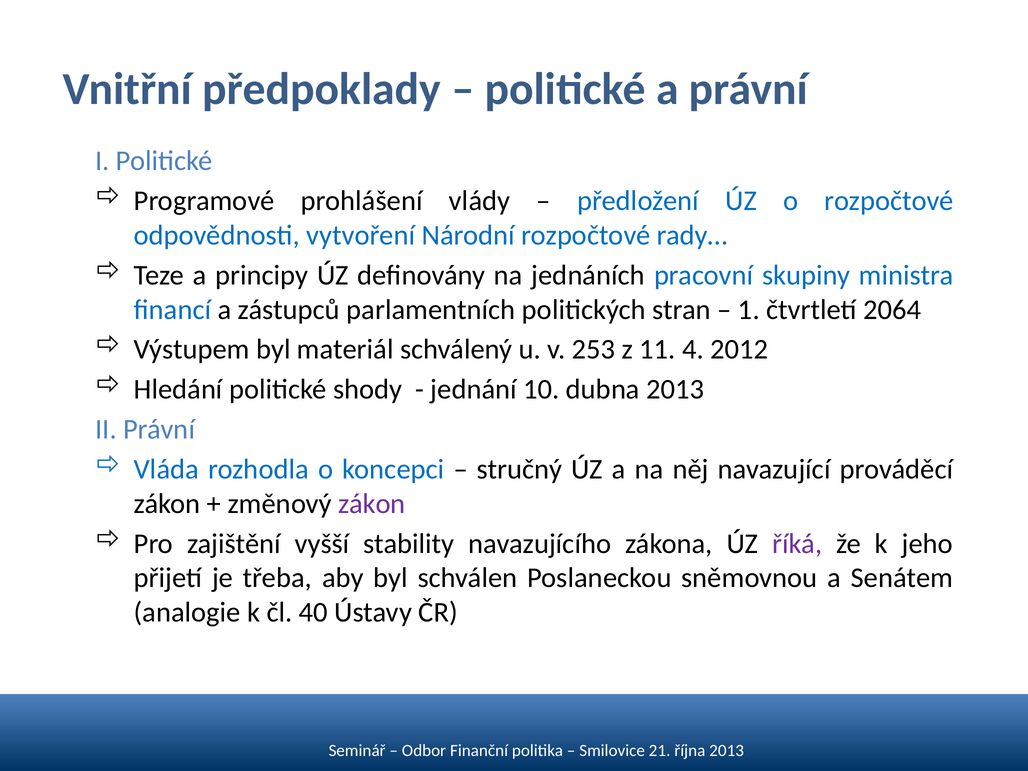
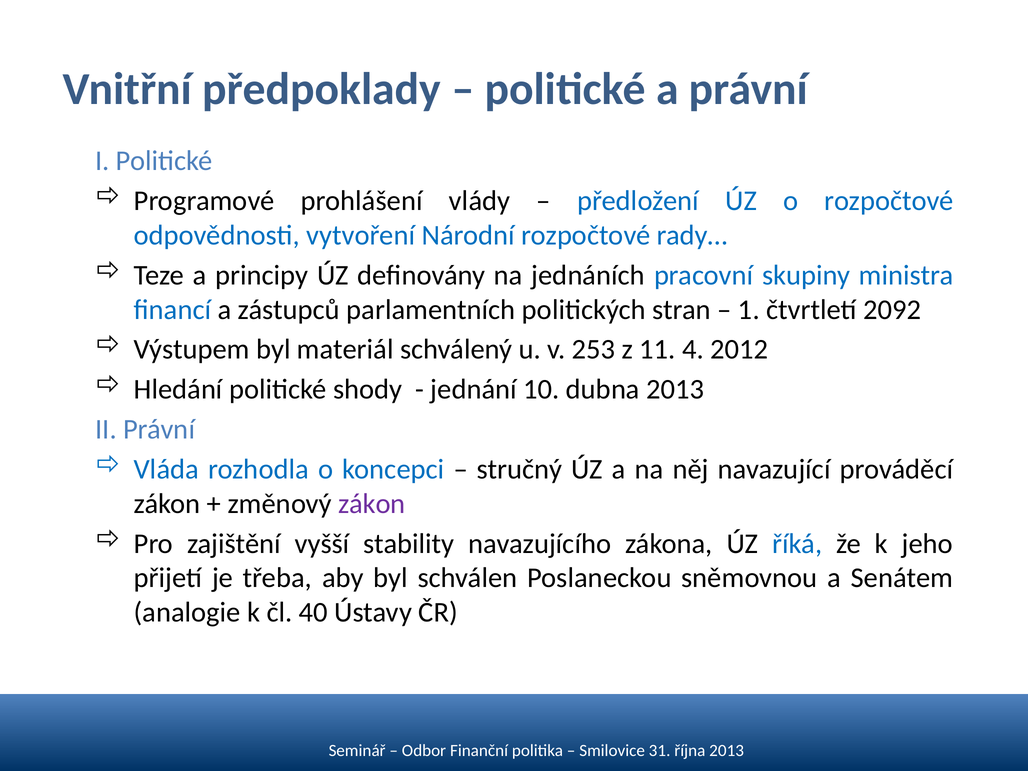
2064: 2064 -> 2092
říká colour: purple -> blue
21: 21 -> 31
